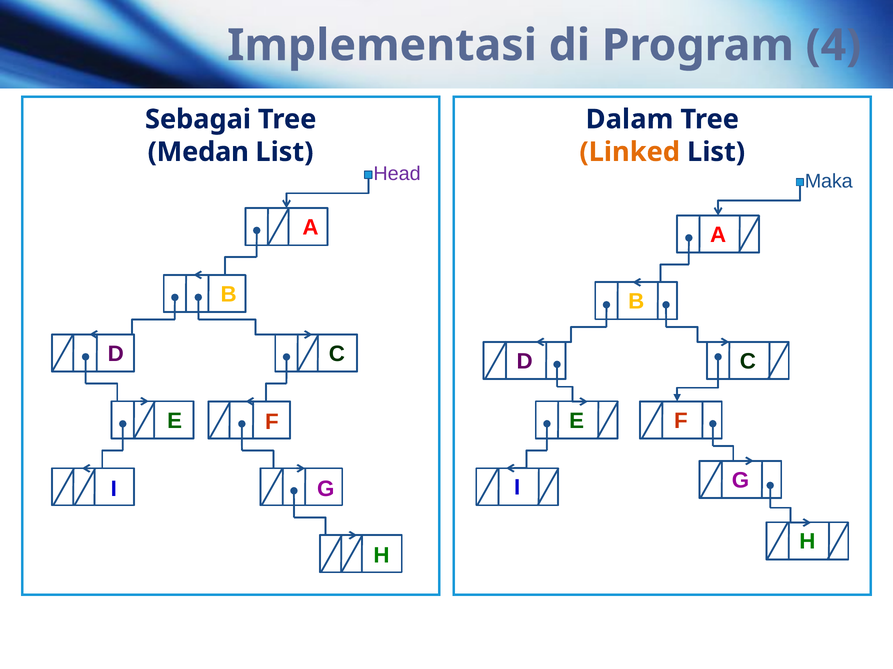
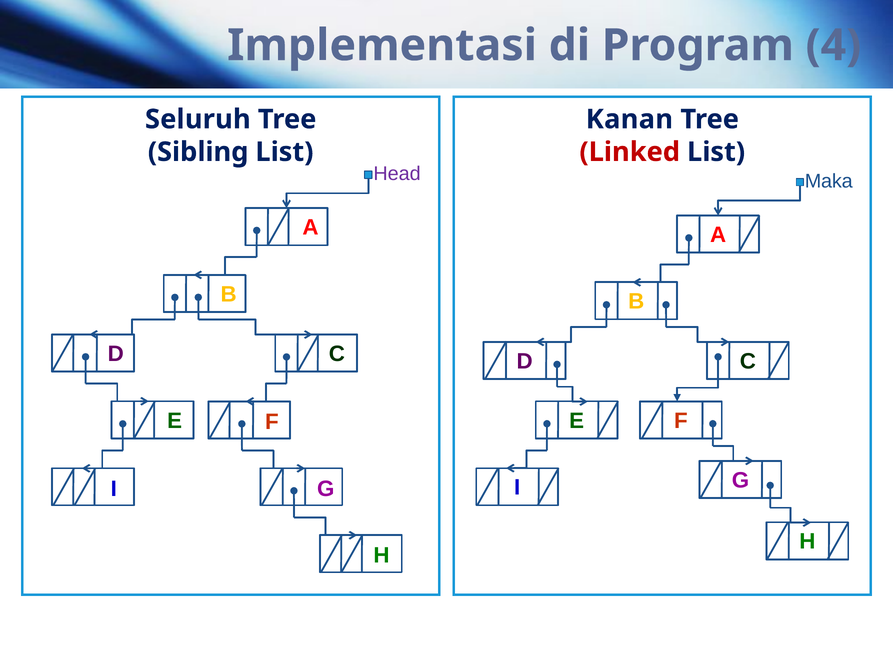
Sebagai: Sebagai -> Seluruh
Dalam: Dalam -> Kanan
Medan: Medan -> Sibling
Linked colour: orange -> red
